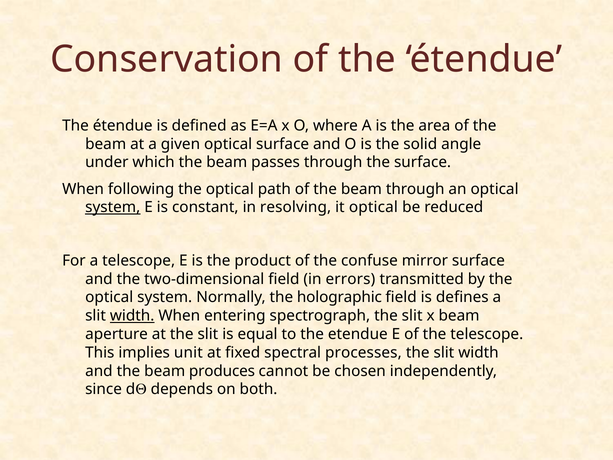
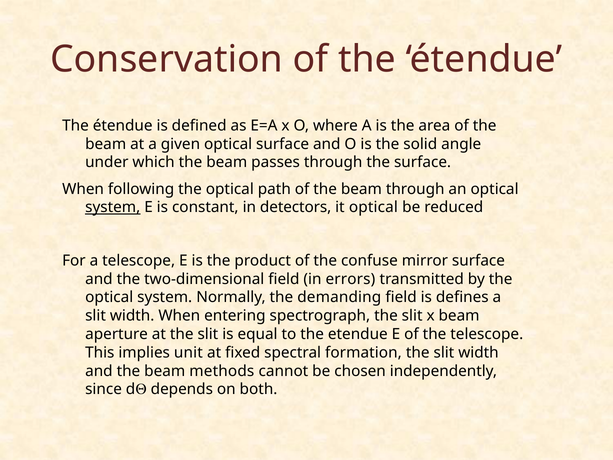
resolving: resolving -> detectors
holographic: holographic -> demanding
width at (132, 316) underline: present -> none
processes: processes -> formation
produces: produces -> methods
